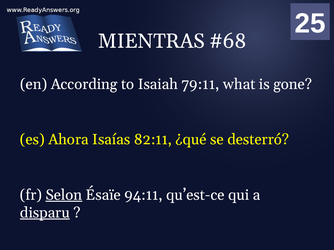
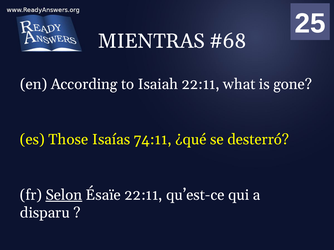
Isaiah 79:11: 79:11 -> 22:11
Ahora: Ahora -> Those
82:11: 82:11 -> 74:11
Ésaïe 94:11: 94:11 -> 22:11
disparu underline: present -> none
